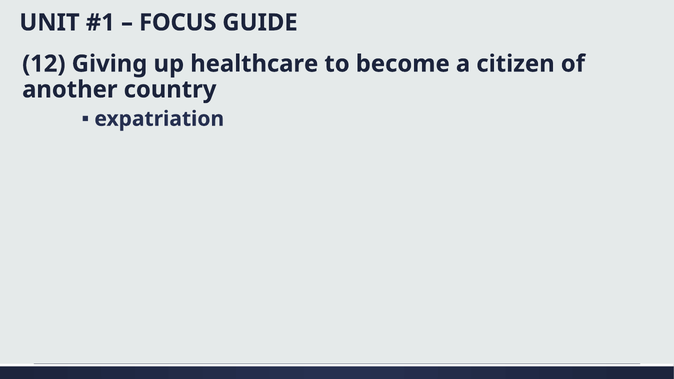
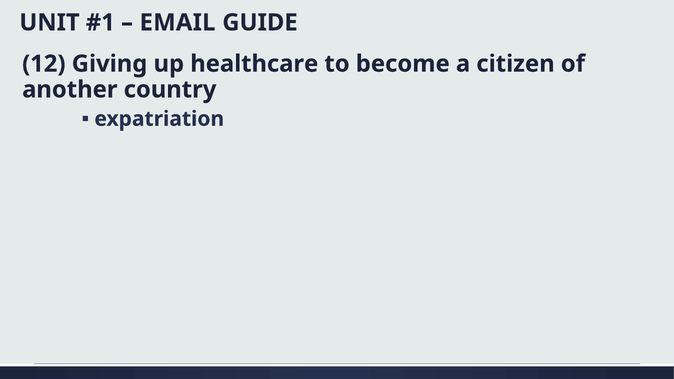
FOCUS: FOCUS -> EMAIL
